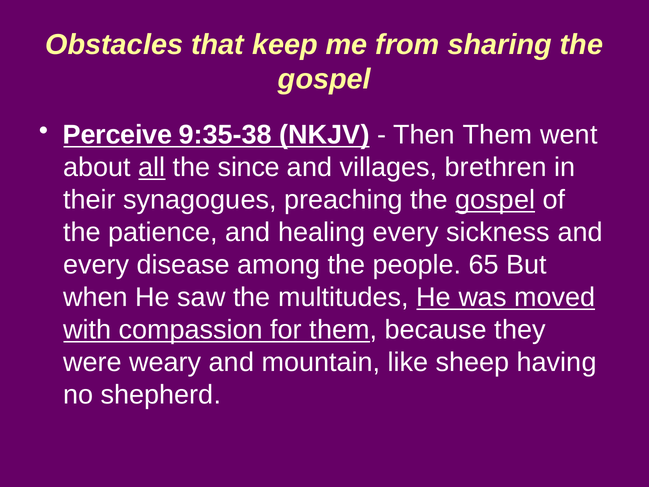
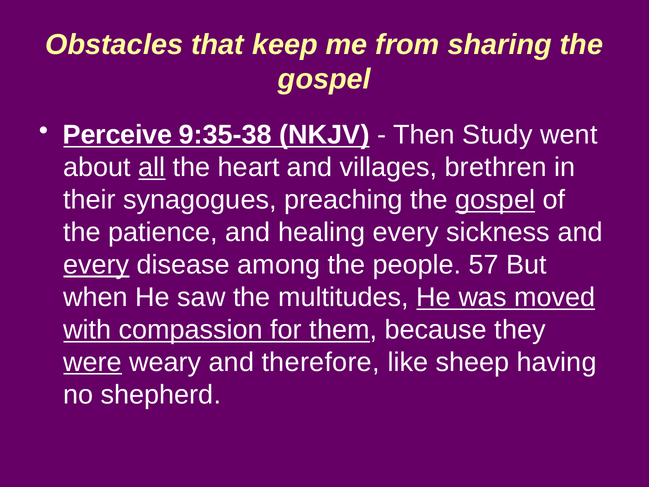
Then Them: Them -> Study
since: since -> heart
every at (96, 265) underline: none -> present
65: 65 -> 57
were underline: none -> present
mountain: mountain -> therefore
